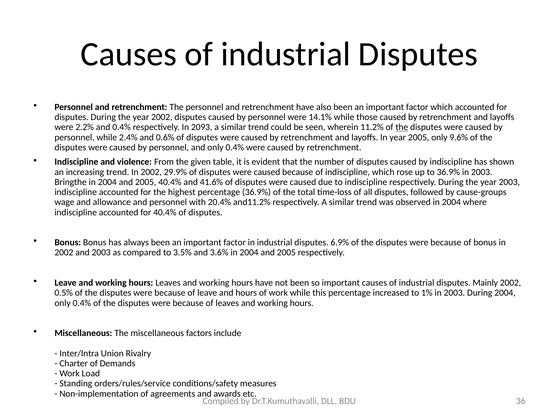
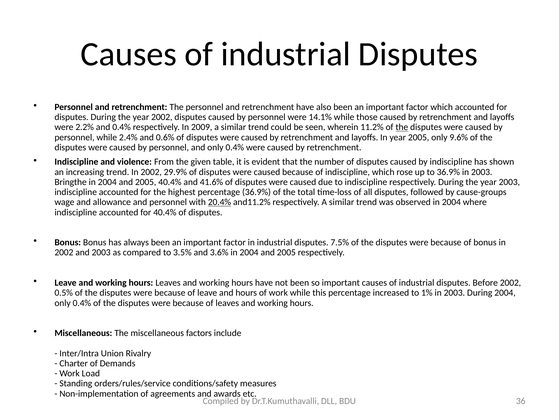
2093: 2093 -> 2009
20.4% underline: none -> present
6.9%: 6.9% -> 7.5%
Mainly: Mainly -> Before
